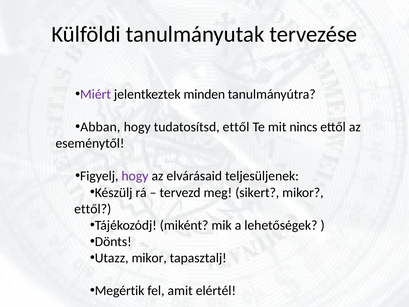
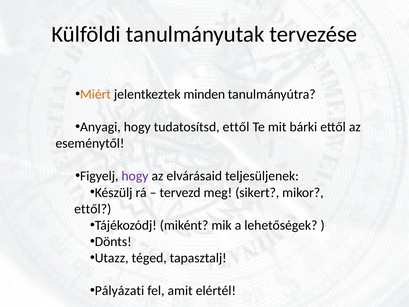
Miért colour: purple -> orange
Abban: Abban -> Anyagi
nincs: nincs -> bárki
Utazz mikor: mikor -> téged
Megértik: Megértik -> Pályázati
